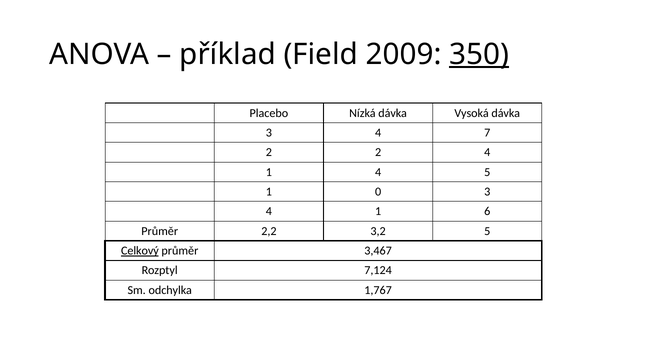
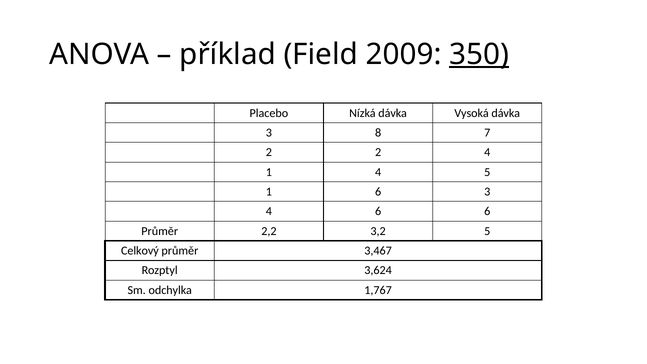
4 at (378, 133): 4 -> 8
1 0: 0 -> 6
1 at (378, 211): 1 -> 6
Celkový underline: present -> none
7,124: 7,124 -> 3,624
